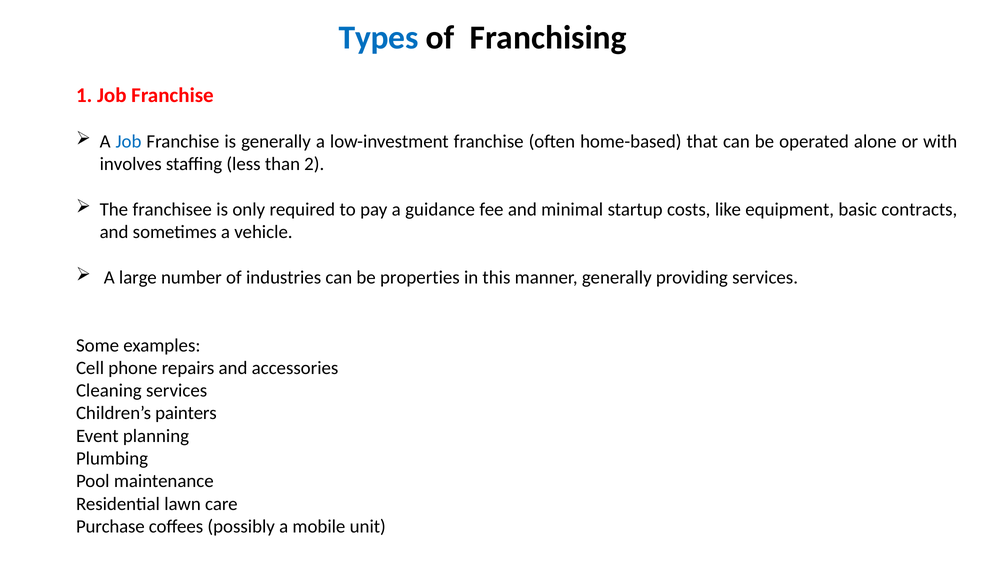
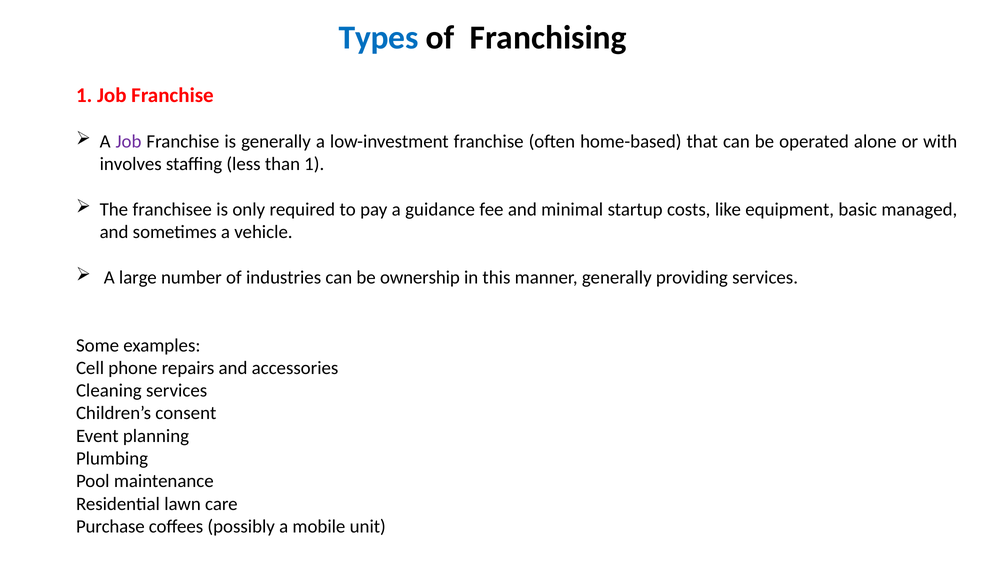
Job at (128, 142) colour: blue -> purple
than 2: 2 -> 1
contracts: contracts -> managed
properties: properties -> ownership
painters: painters -> consent
